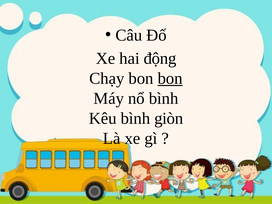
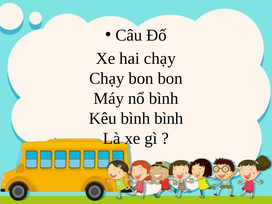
hai động: động -> chạy
bon at (170, 78) underline: present -> none
bình giòn: giòn -> bình
